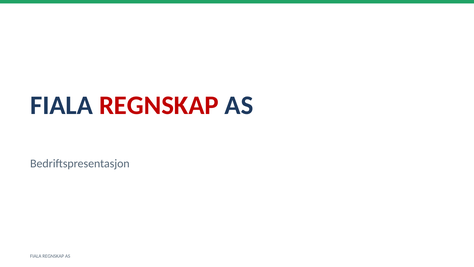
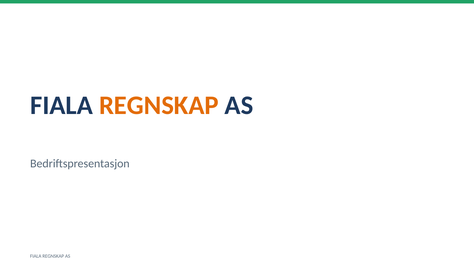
REGNSKAP at (159, 105) colour: red -> orange
